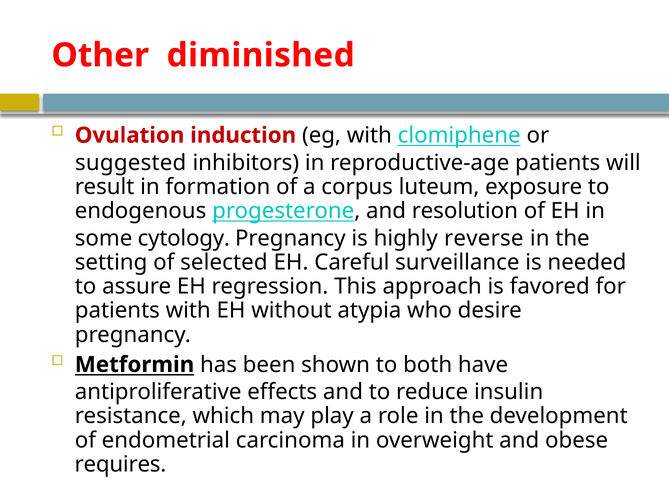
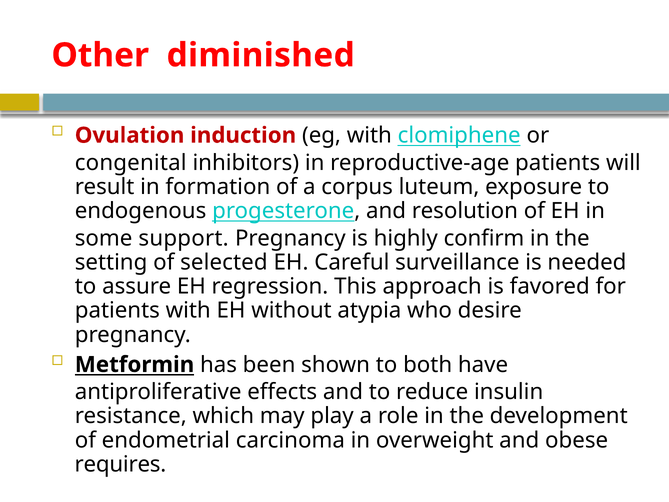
suggested: suggested -> congenital
cytology: cytology -> support
reverse: reverse -> confirm
